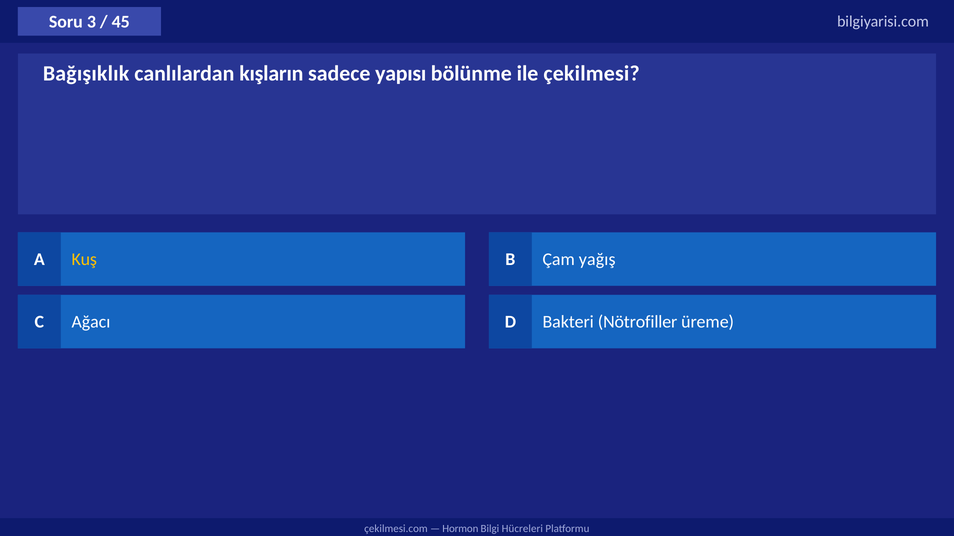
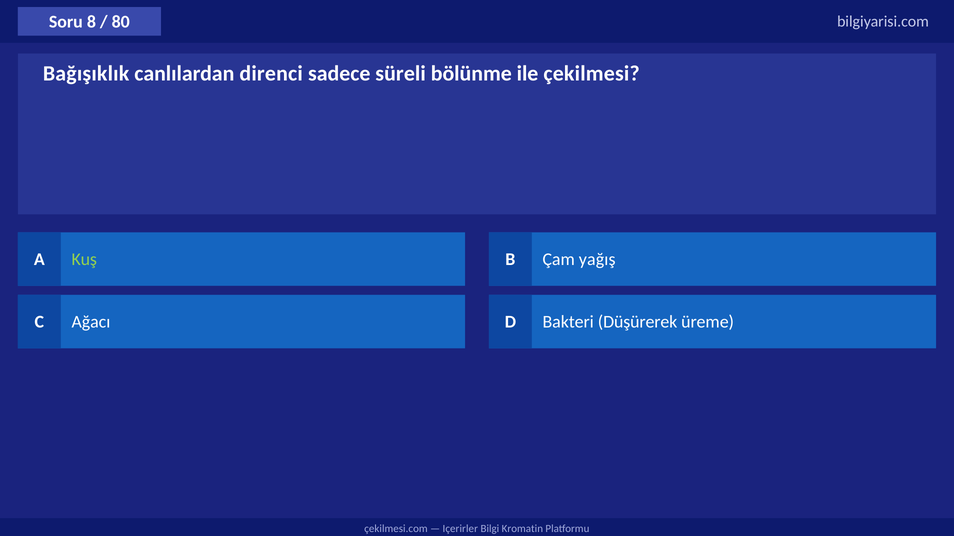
3: 3 -> 8
45: 45 -> 80
kışların: kışların -> direnci
yapısı: yapısı -> süreli
Kuş colour: yellow -> light green
Nötrofiller: Nötrofiller -> Düşürerek
Hormon: Hormon -> Içerirler
Hücreleri: Hücreleri -> Kromatin
